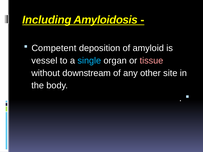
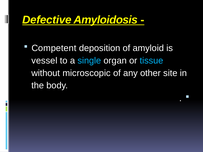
Including: Including -> Defective
tissue colour: pink -> light blue
downstream: downstream -> microscopic
